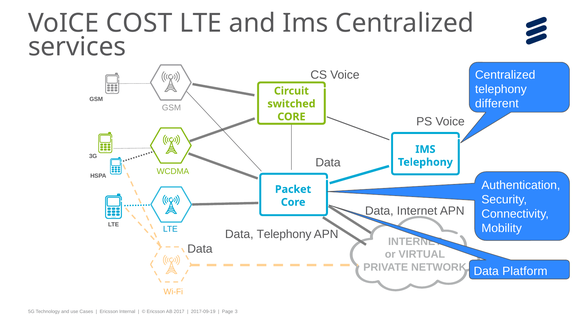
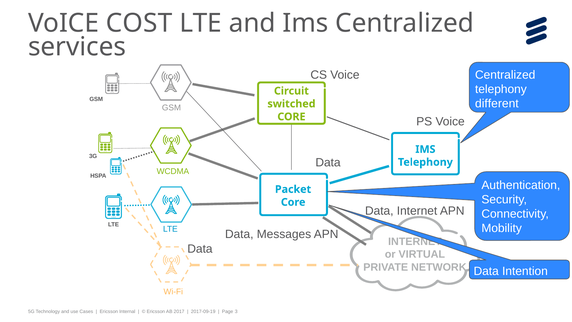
Data Telephony: Telephony -> Messages
Platform: Platform -> Intention
